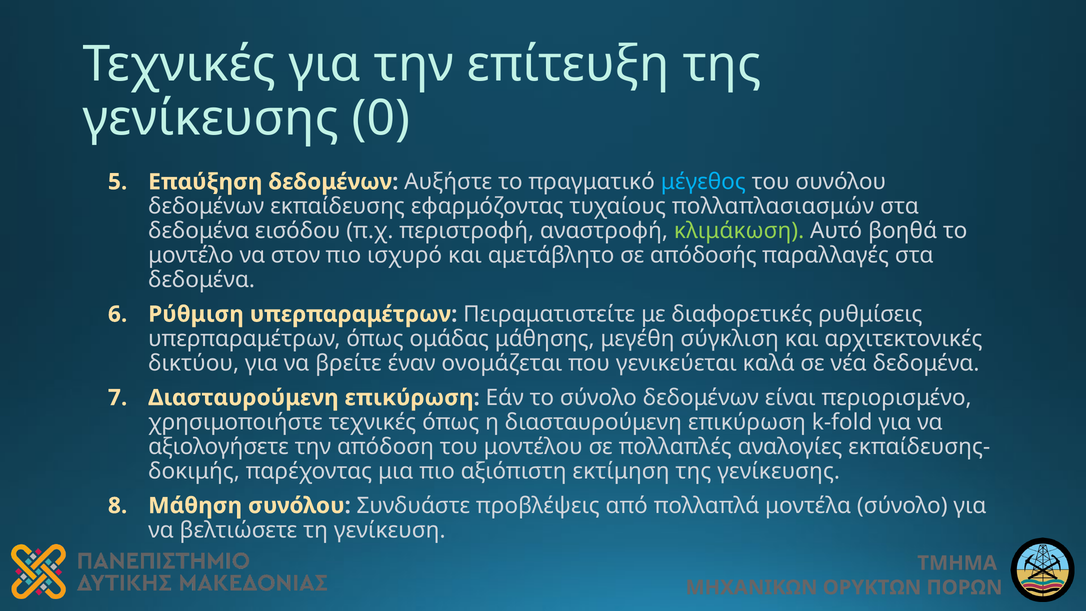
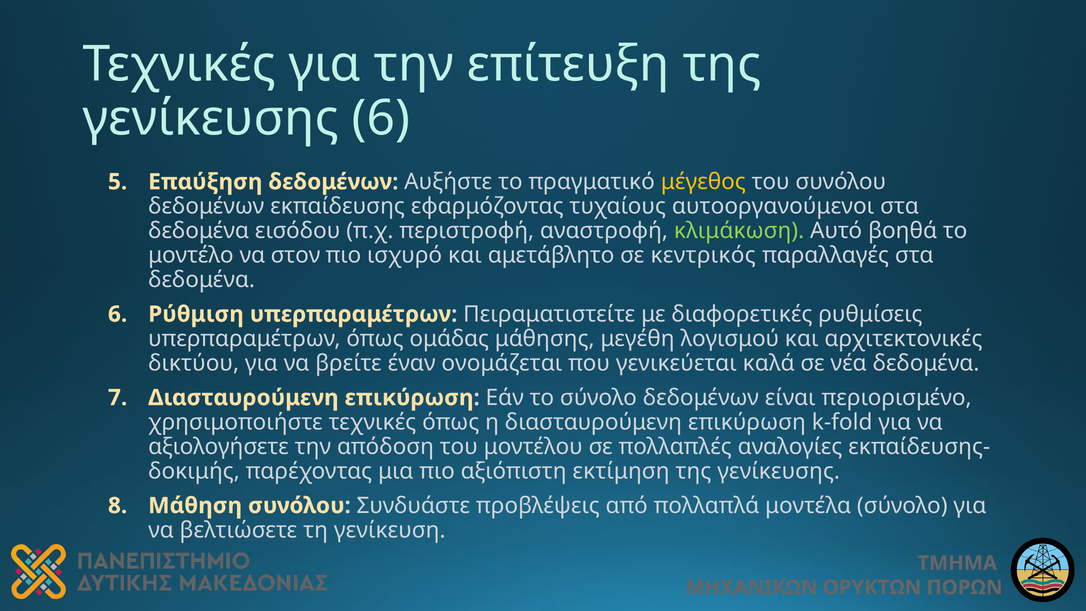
γενίκευσης 0: 0 -> 6
μέγεθος colour: light blue -> yellow
πολλαπλασιασμών: πολλαπλασιασμών -> αυτοοργανούμενοι
απόδοσής: απόδοσής -> κεντρικός
σύγκλιση: σύγκλιση -> λογισμού
